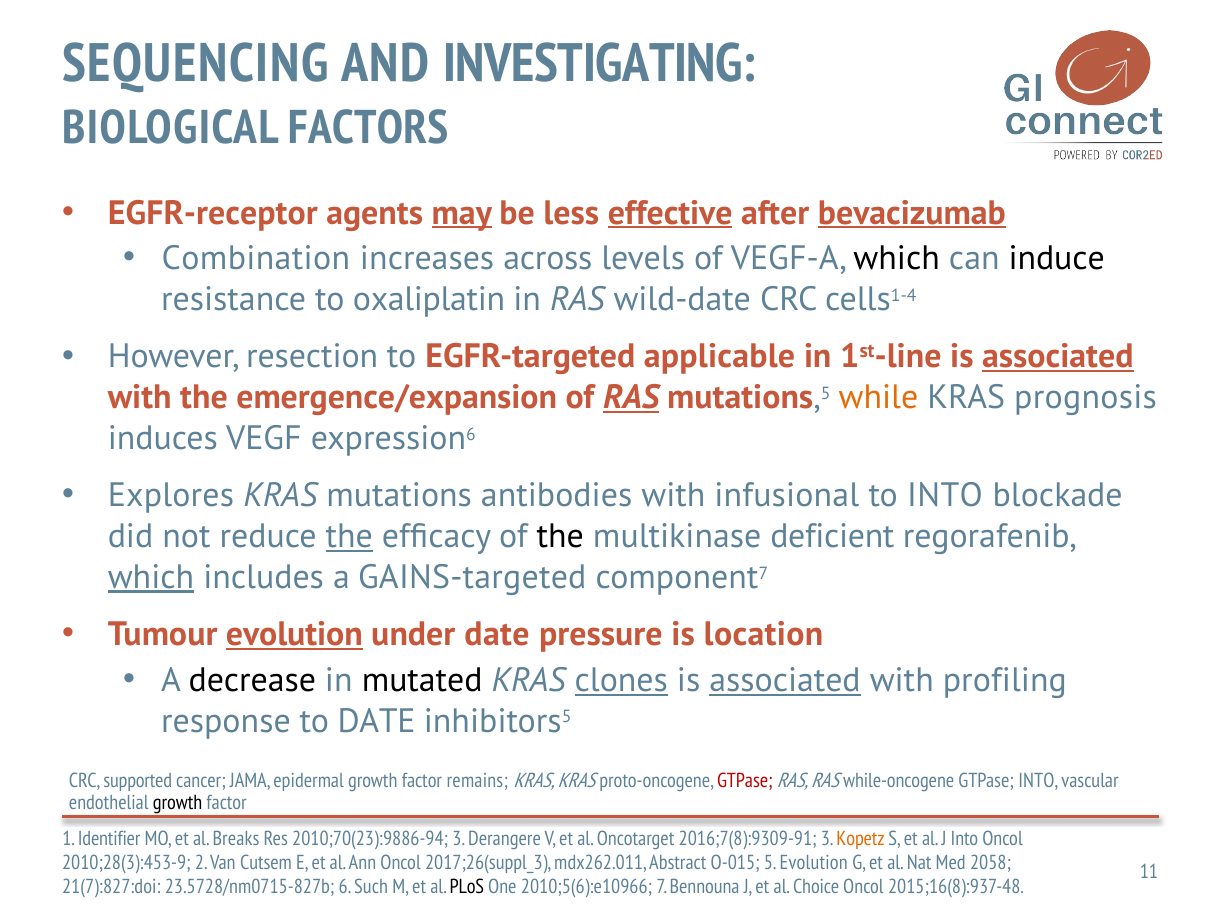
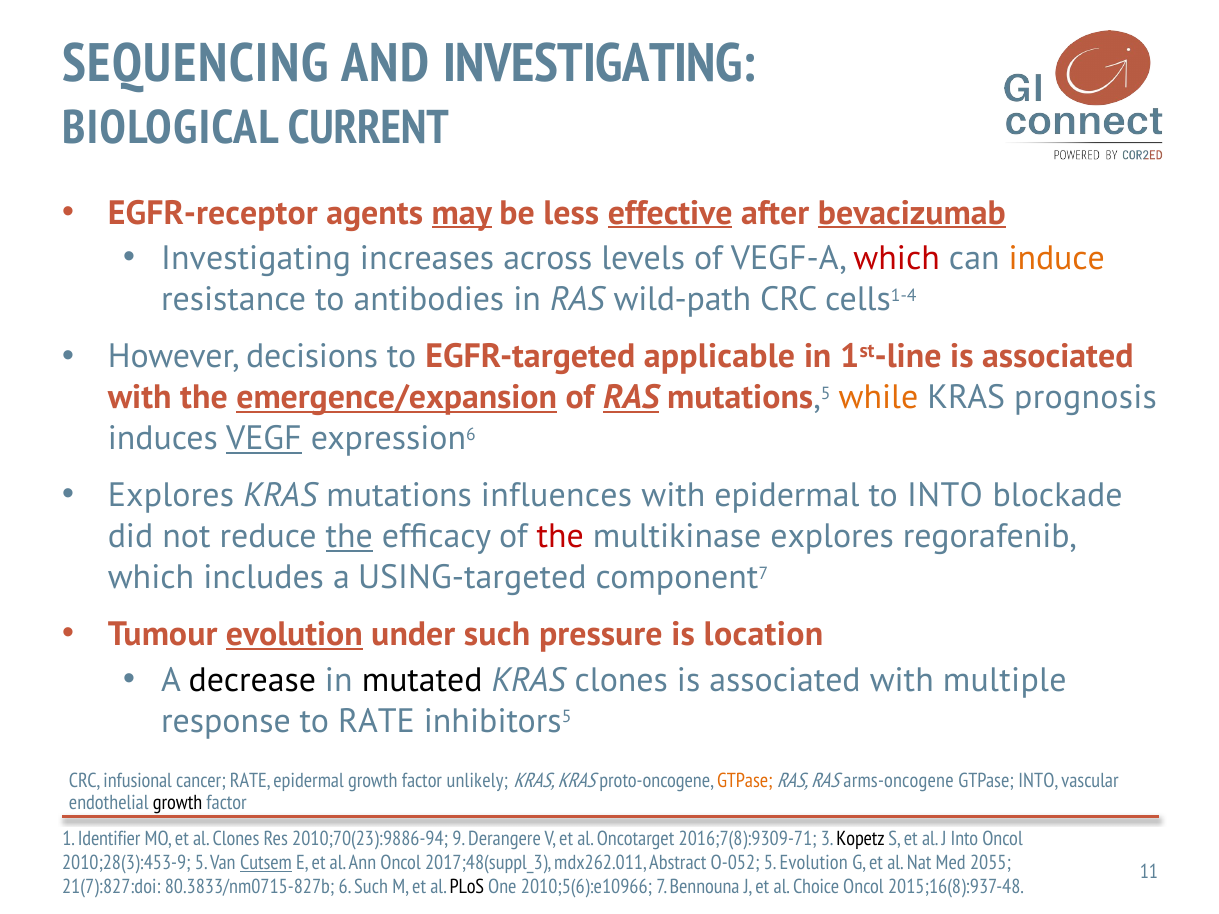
FACTORS: FACTORS -> CURRENT
Combination at (256, 259): Combination -> Investigating
which at (897, 259) colour: black -> red
induce colour: black -> orange
oxaliplatin: oxaliplatin -> antibodies
wild-date: wild-date -> wild-path
resection: resection -> decisions
associated at (1058, 357) underline: present -> none
emergence/expansion underline: none -> present
VEGF underline: none -> present
antibodies: antibodies -> influences
with infusional: infusional -> epidermal
the at (560, 536) colour: black -> red
multikinase deficient: deficient -> explores
which at (151, 577) underline: present -> none
GAINS-targeted: GAINS-targeted -> USING-targeted
under date: date -> such
clones at (621, 680) underline: present -> none
associated at (785, 680) underline: present -> none
profiling: profiling -> multiple
to DATE: DATE -> RATE
supported: supported -> infusional
cancer JAMA: JAMA -> RATE
remains: remains -> unlikely
GTPase at (745, 781) colour: red -> orange
while-oncogene: while-oncogene -> arms-oncogene
al Breaks: Breaks -> Clones
2010;70(23):9886-94 3: 3 -> 9
2016;7(8):9309-91: 2016;7(8):9309-91 -> 2016;7(8):9309-71
Kopetz colour: orange -> black
2010;28(3):453-9 2: 2 -> 5
Cutsem underline: none -> present
2017;26(suppl_3: 2017;26(suppl_3 -> 2017;48(suppl_3
O-015: O-015 -> O-052
2058: 2058 -> 2055
23.5728/nm0715-827b: 23.5728/nm0715-827b -> 80.3833/nm0715-827b
